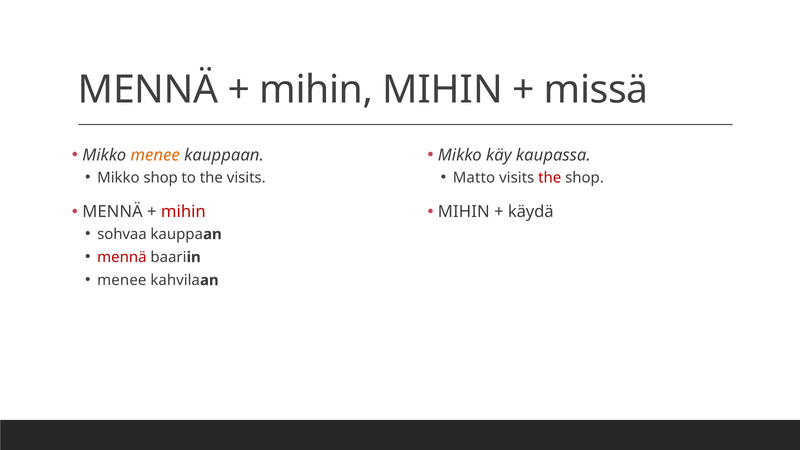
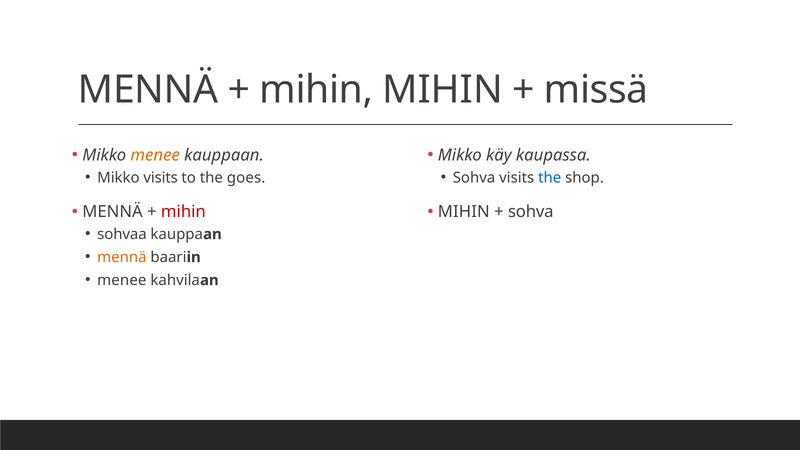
Mikko shop: shop -> visits
the visits: visits -> goes
Matto at (474, 178): Matto -> Sohva
the at (550, 178) colour: red -> blue
käydä at (531, 212): käydä -> sohva
mennä at (122, 257) colour: red -> orange
